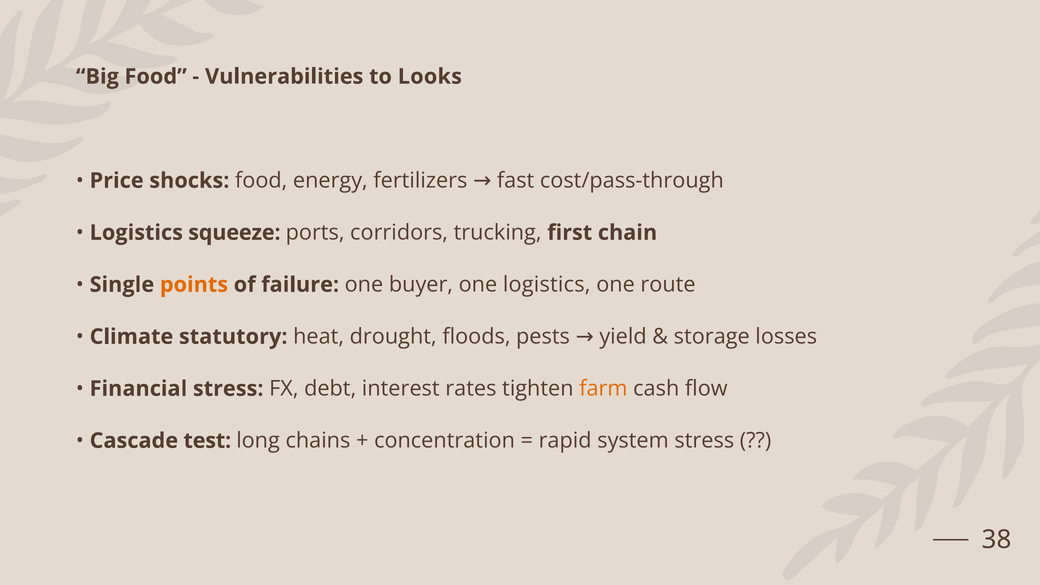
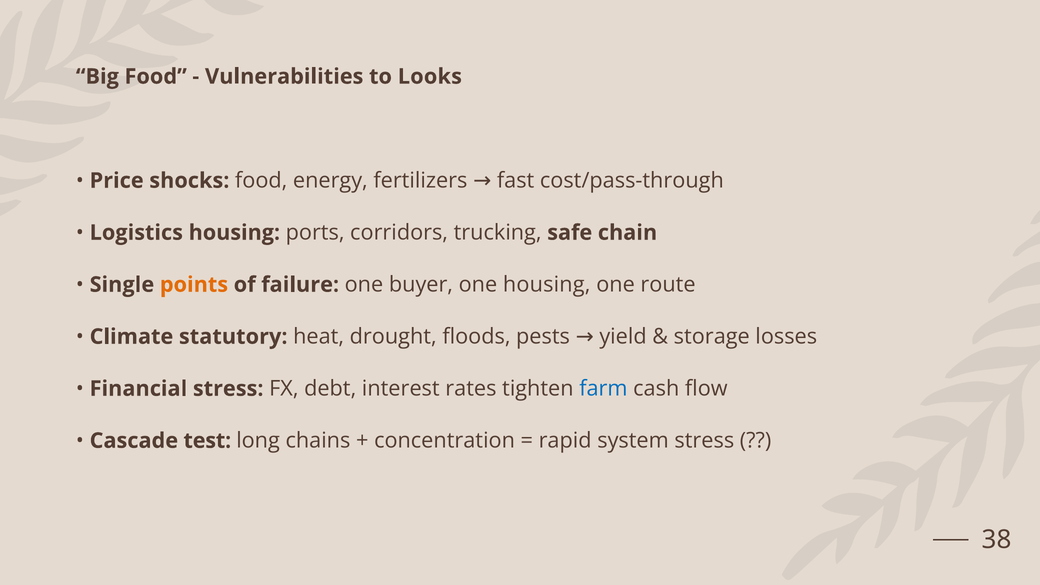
Logistics squeeze: squeeze -> housing
first: first -> safe
one logistics: logistics -> housing
farm colour: orange -> blue
